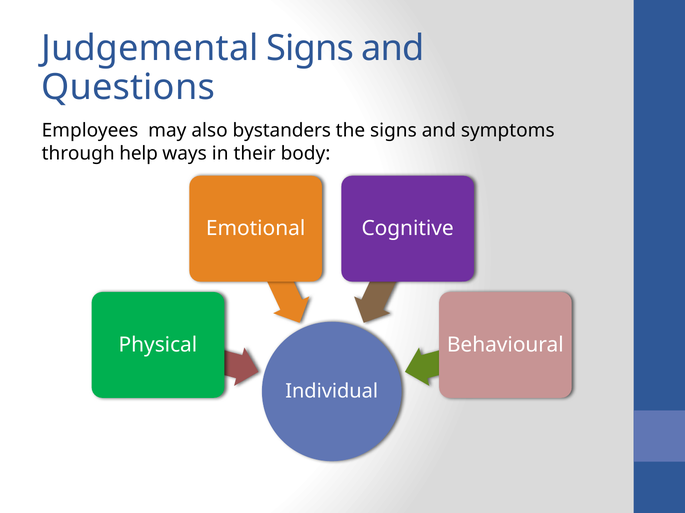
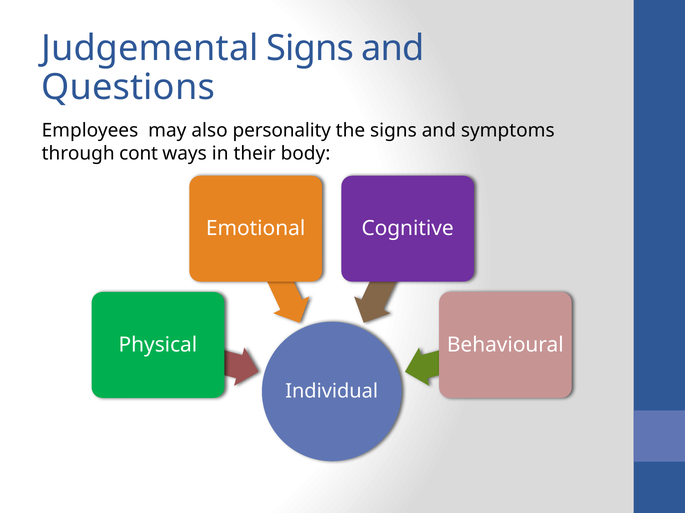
bystanders: bystanders -> personality
help: help -> cont
